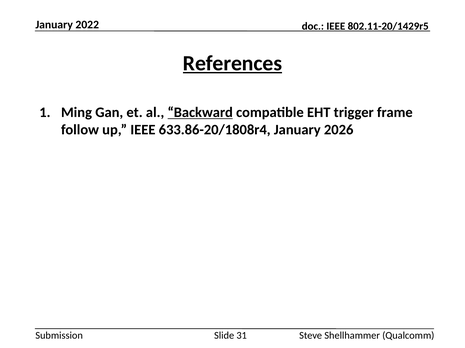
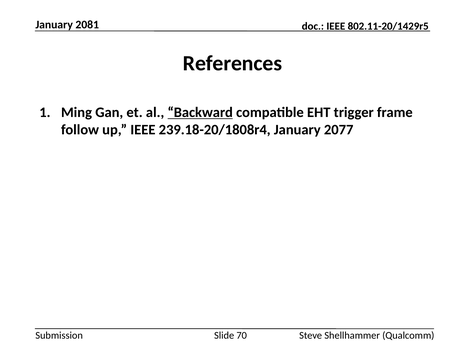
2022: 2022 -> 2081
References underline: present -> none
633.86-20/1808r4: 633.86-20/1808r4 -> 239.18-20/1808r4
2026: 2026 -> 2077
31: 31 -> 70
